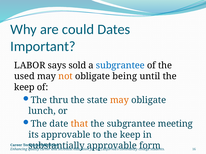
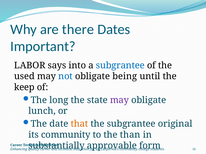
could: could -> there
sold: sold -> into
not colour: orange -> blue
thru: thru -> long
may at (119, 100) colour: orange -> purple
meeting: meeting -> original
its approvable: approvable -> community
to the keep: keep -> than
